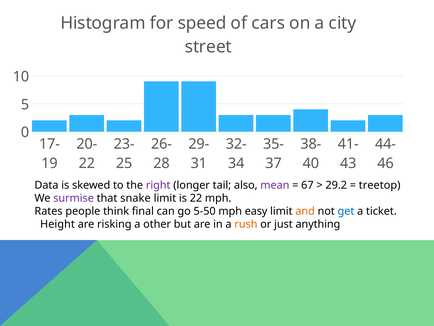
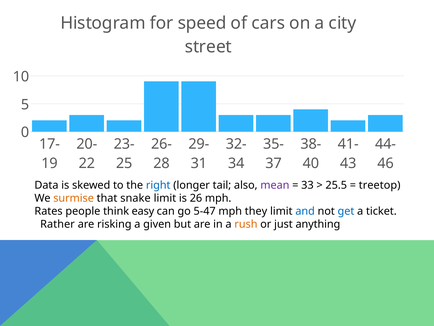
right colour: purple -> blue
67: 67 -> 33
29.2: 29.2 -> 25.5
surmise colour: purple -> orange
is 22: 22 -> 26
final: final -> easy
5-50: 5-50 -> 5-47
easy: easy -> they
and colour: orange -> blue
Height: Height -> Rather
other: other -> given
